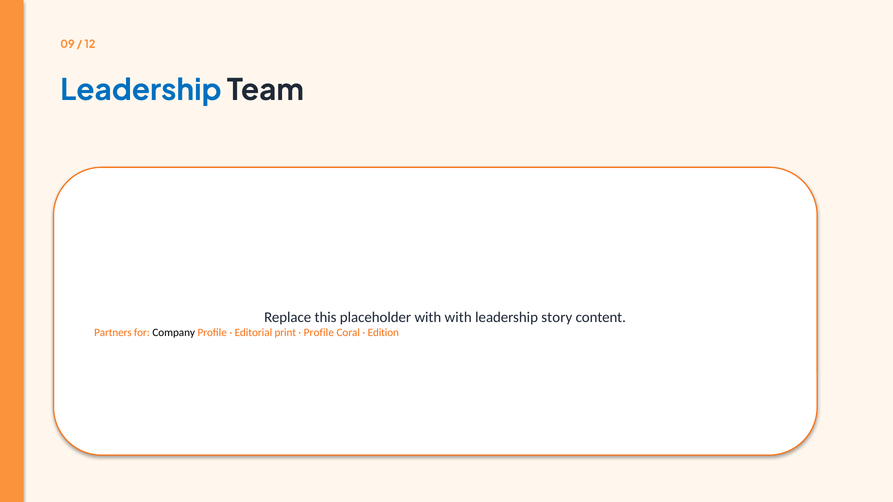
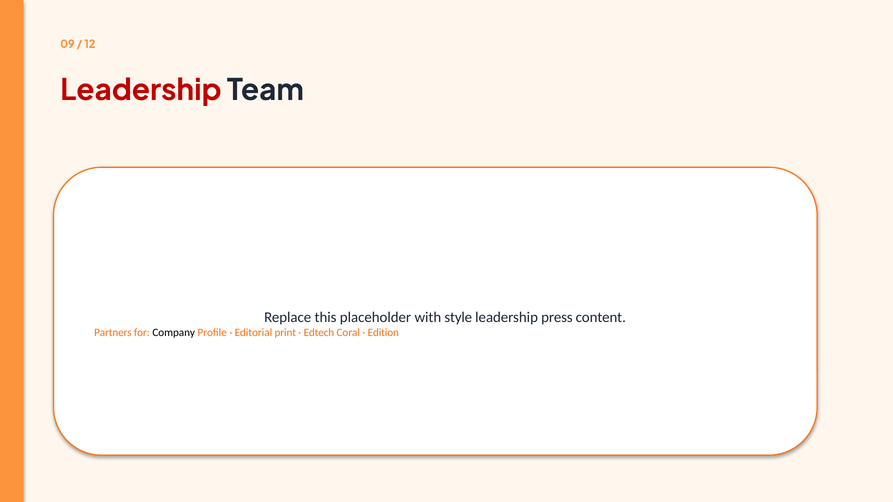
Leadership at (141, 90) colour: blue -> red
with with: with -> style
story: story -> press
Profile at (319, 333): Profile -> Edtech
